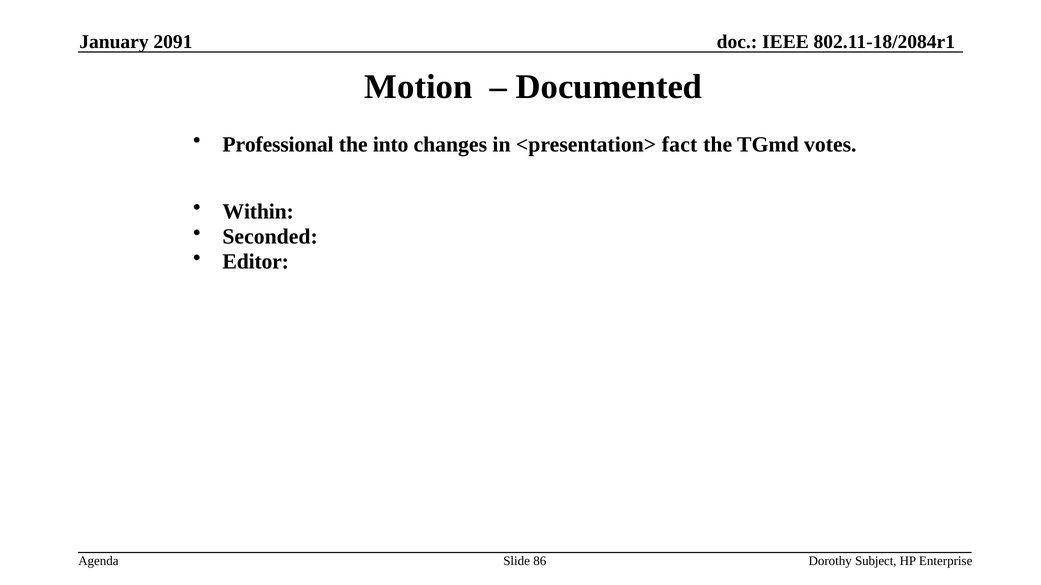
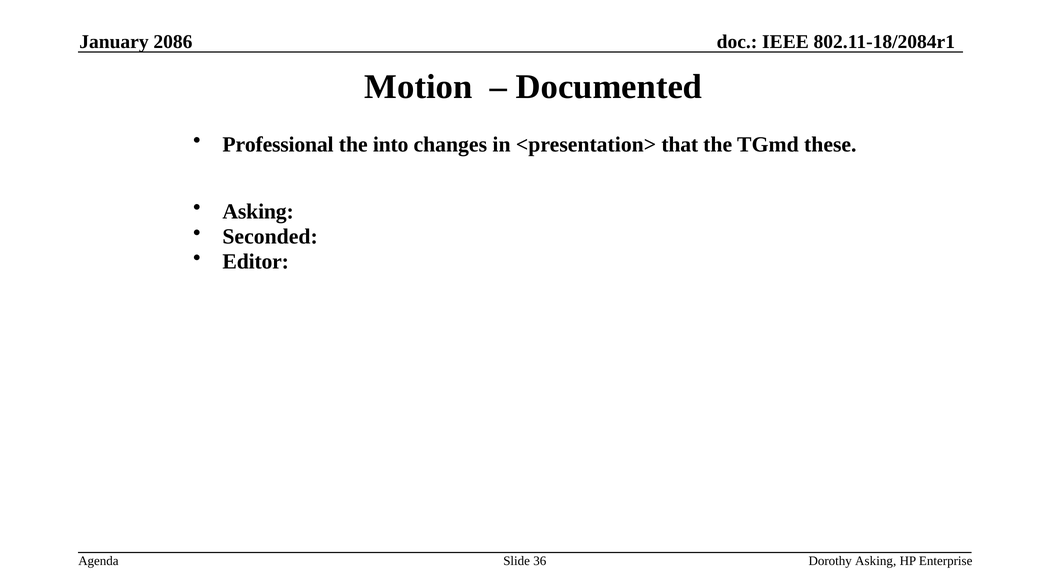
2091: 2091 -> 2086
fact: fact -> that
votes: votes -> these
Within at (258, 212): Within -> Asking
86: 86 -> 36
Dorothy Subject: Subject -> Asking
